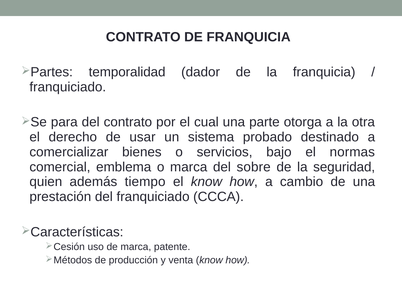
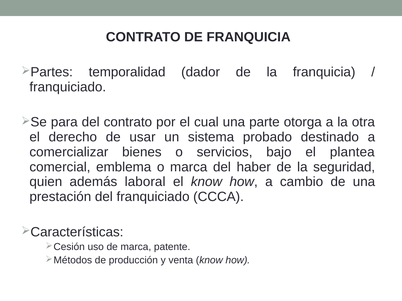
normas: normas -> plantea
sobre: sobre -> haber
tiempo: tiempo -> laboral
